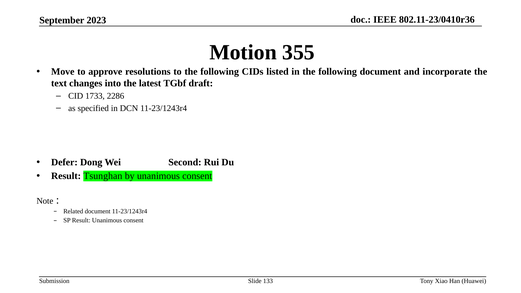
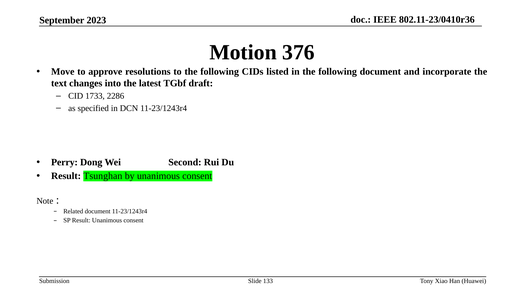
355: 355 -> 376
Defer: Defer -> Perry
